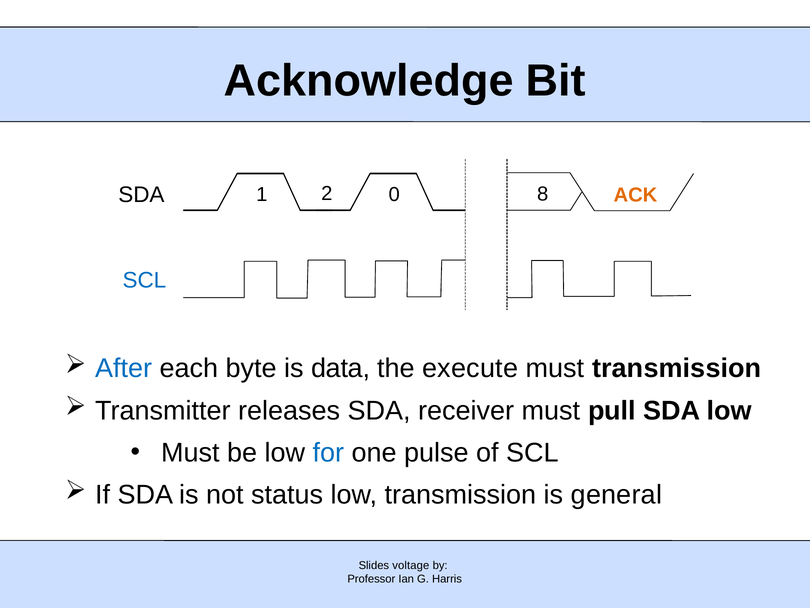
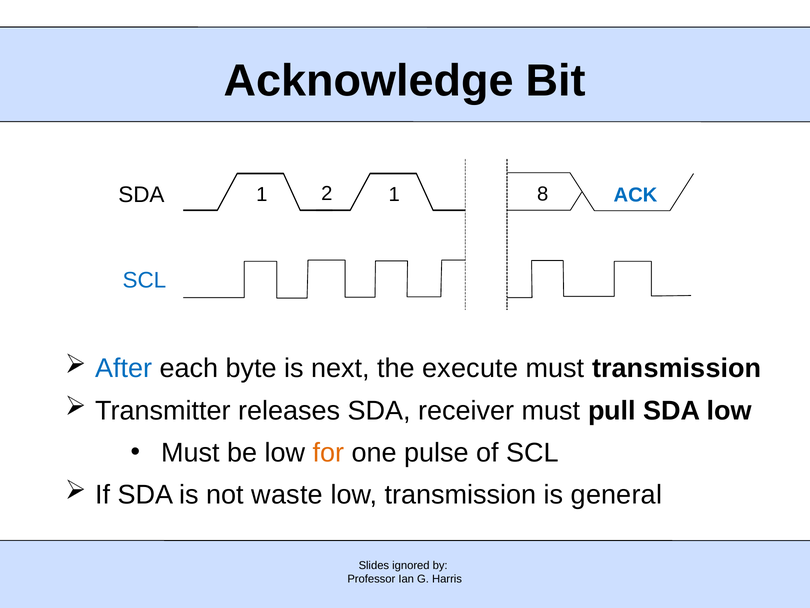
2 0: 0 -> 1
ACK colour: orange -> blue
data: data -> next
for colour: blue -> orange
status: status -> waste
voltage: voltage -> ignored
